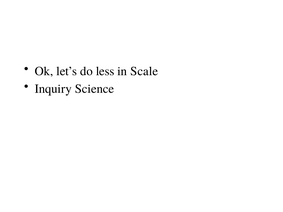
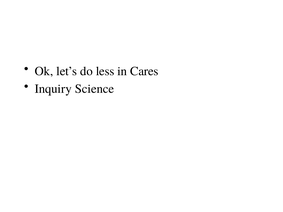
Scale: Scale -> Cares
